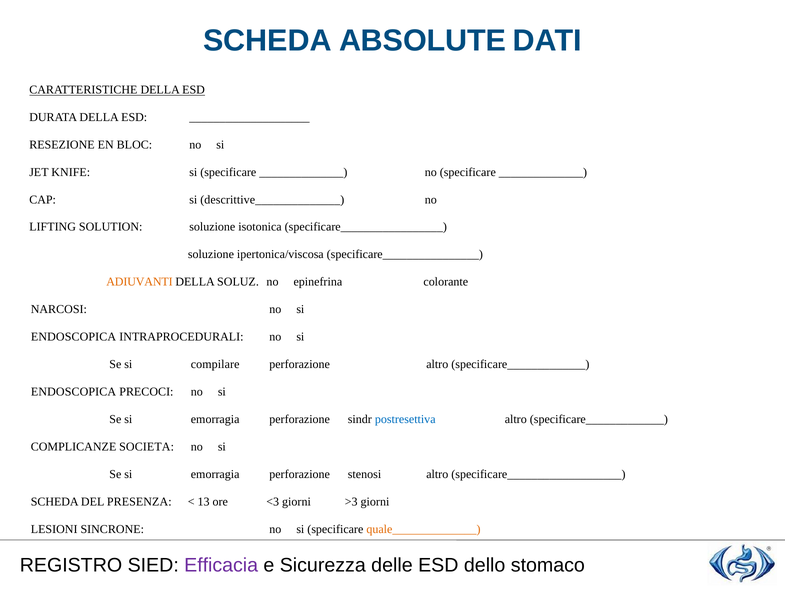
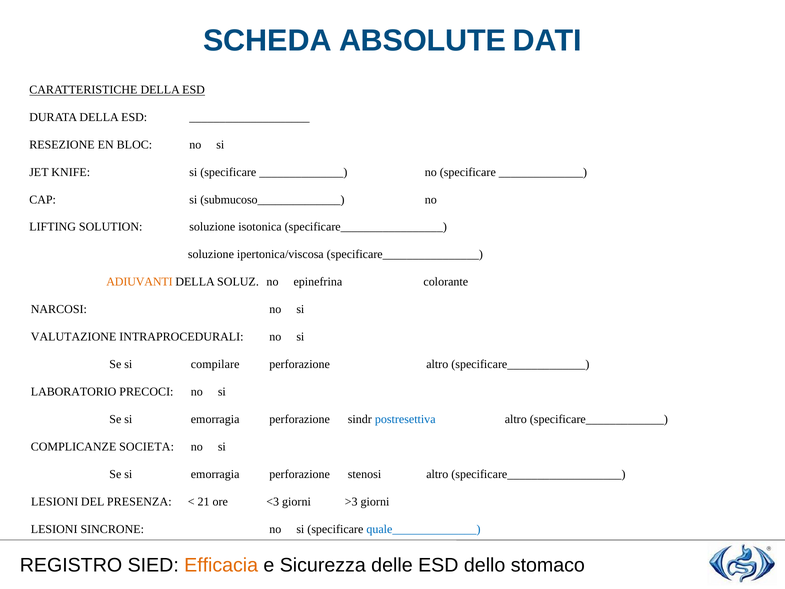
descrittive______________: descrittive______________ -> submucoso______________
ENDOSCOPICA at (74, 337): ENDOSCOPICA -> VALUTAZIONE
ENDOSCOPICA at (74, 392): ENDOSCOPICA -> LABORATORIO
SCHEDA at (55, 501): SCHEDA -> LESIONI
13: 13 -> 21
quale______________ colour: orange -> blue
Efficacia colour: purple -> orange
